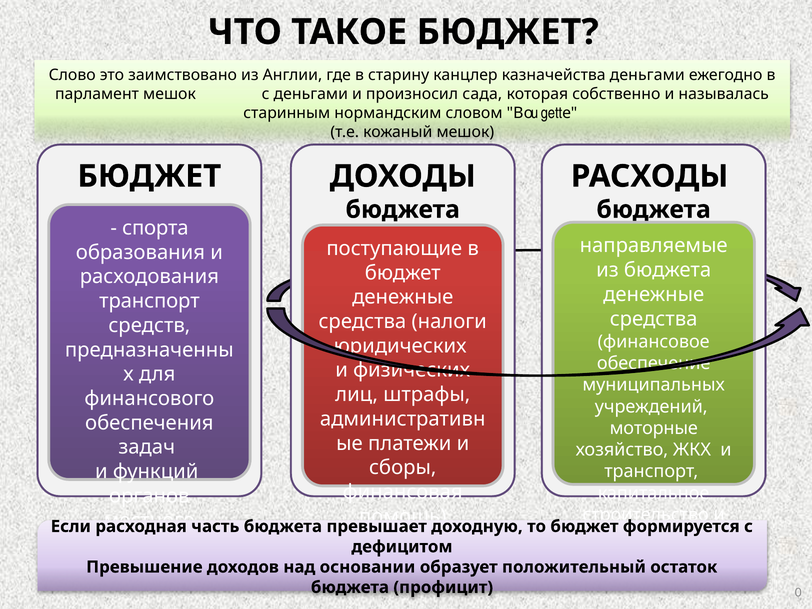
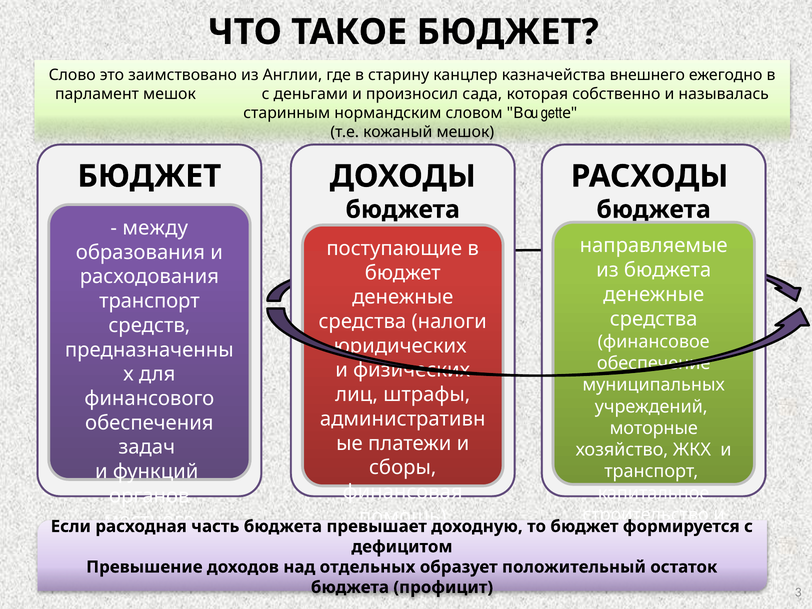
казначейства деньгами: деньгами -> внешнего
спорта: спорта -> между
основании: основании -> отдельных
0: 0 -> 3
